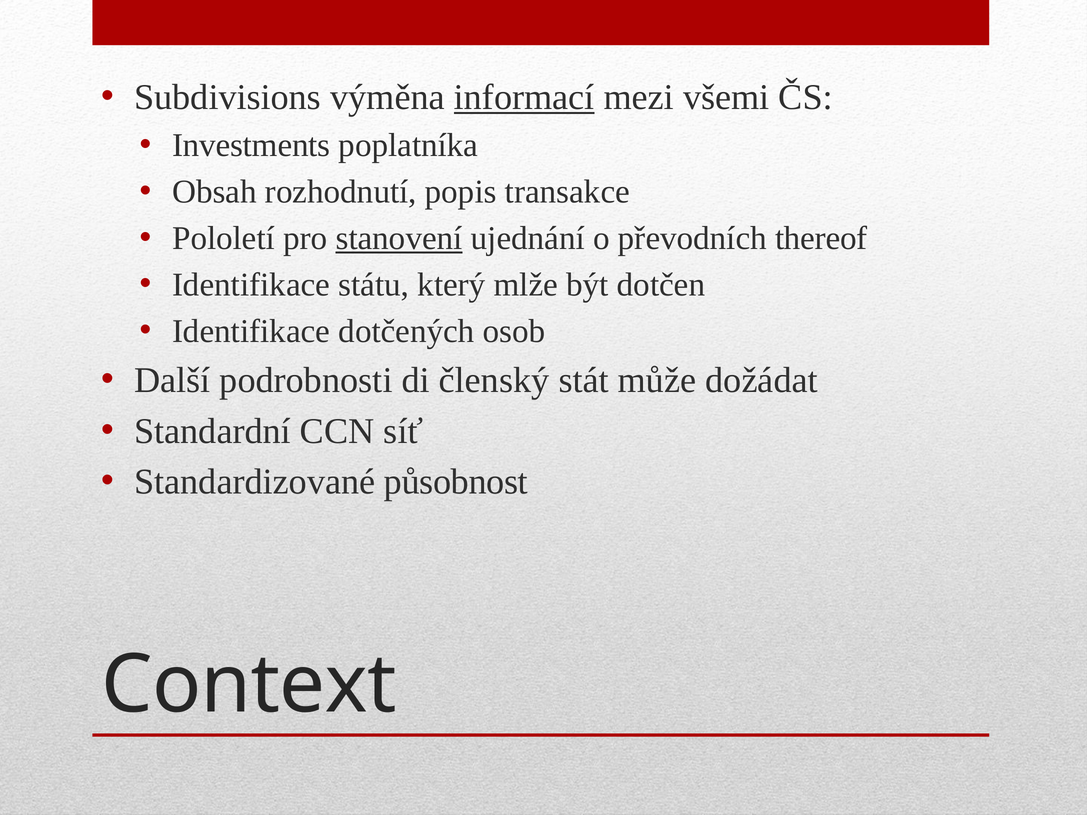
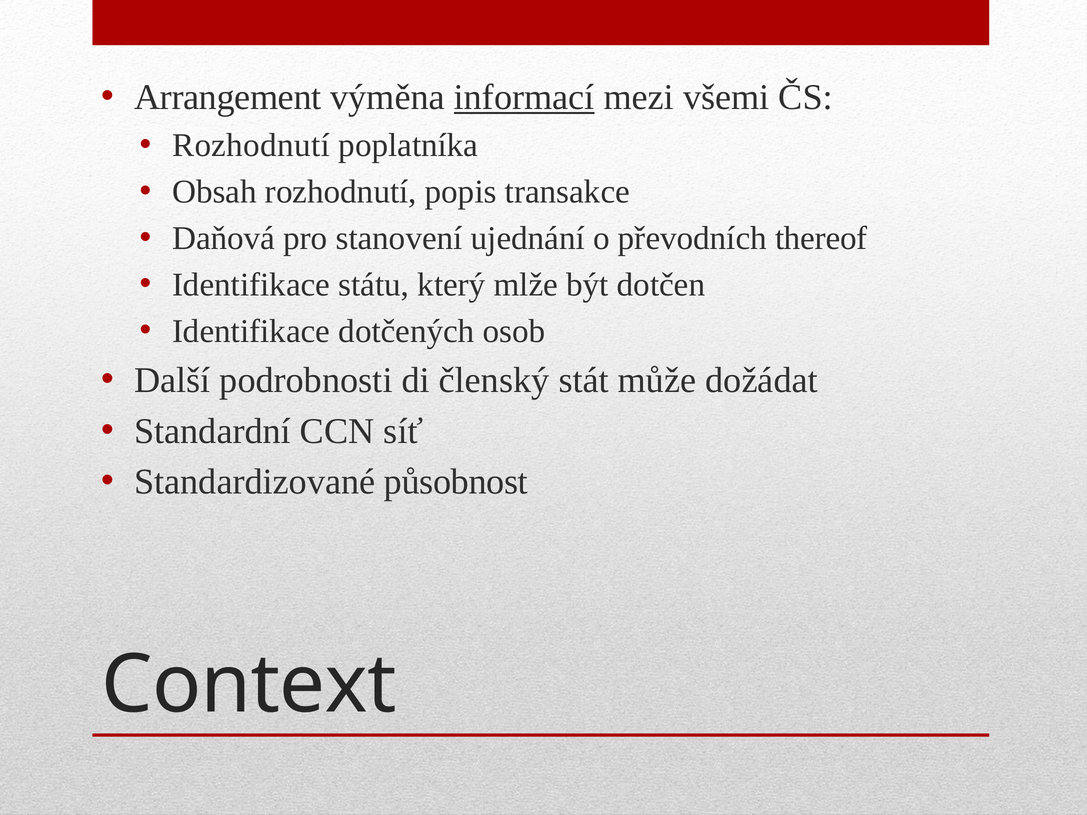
Subdivisions: Subdivisions -> Arrangement
Investments at (251, 146): Investments -> Rozhodnutí
Pololetí: Pololetí -> Daňová
stanovení underline: present -> none
